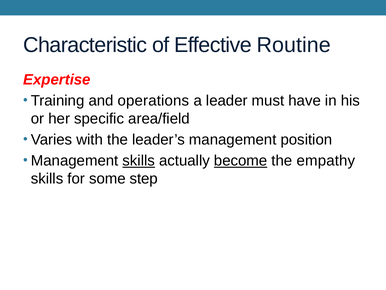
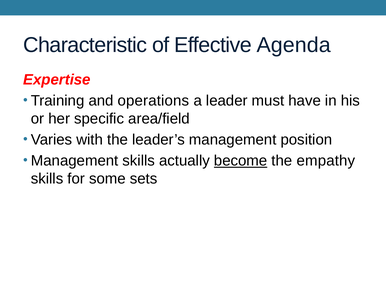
Routine: Routine -> Agenda
skills at (139, 160) underline: present -> none
step: step -> sets
